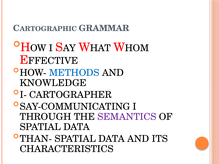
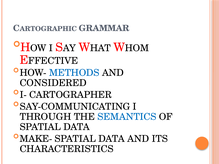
KNOWLEDGE: KNOWLEDGE -> CONSIDERED
SEMANTICS colour: purple -> blue
THAN-: THAN- -> MAKE-
